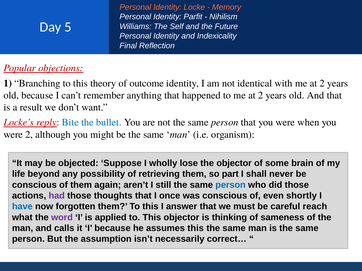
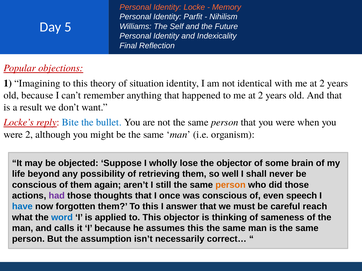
Branching: Branching -> Imagining
outcome: outcome -> situation
part: part -> well
person at (231, 185) colour: blue -> orange
shortly: shortly -> speech
word colour: purple -> blue
